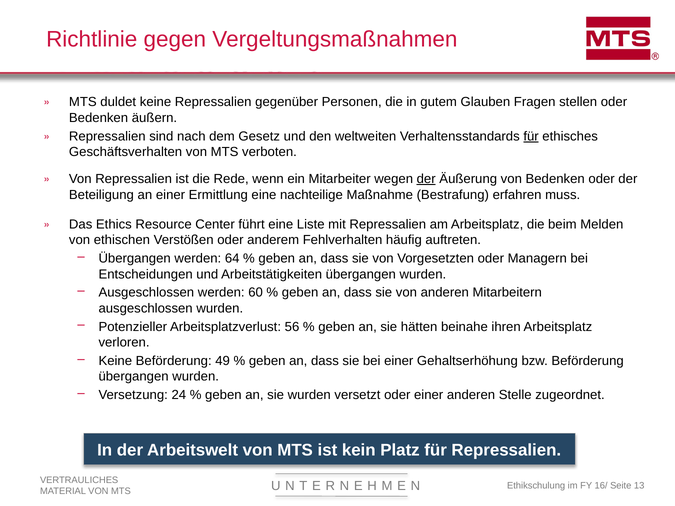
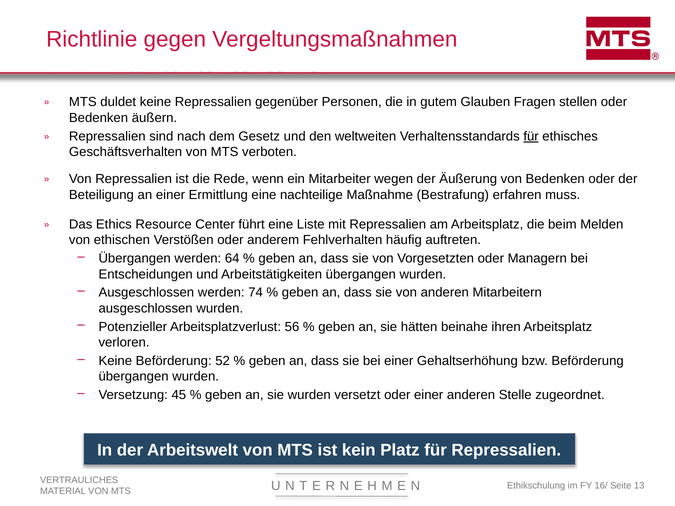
der at (426, 179) underline: present -> none
60: 60 -> 74
49: 49 -> 52
24: 24 -> 45
